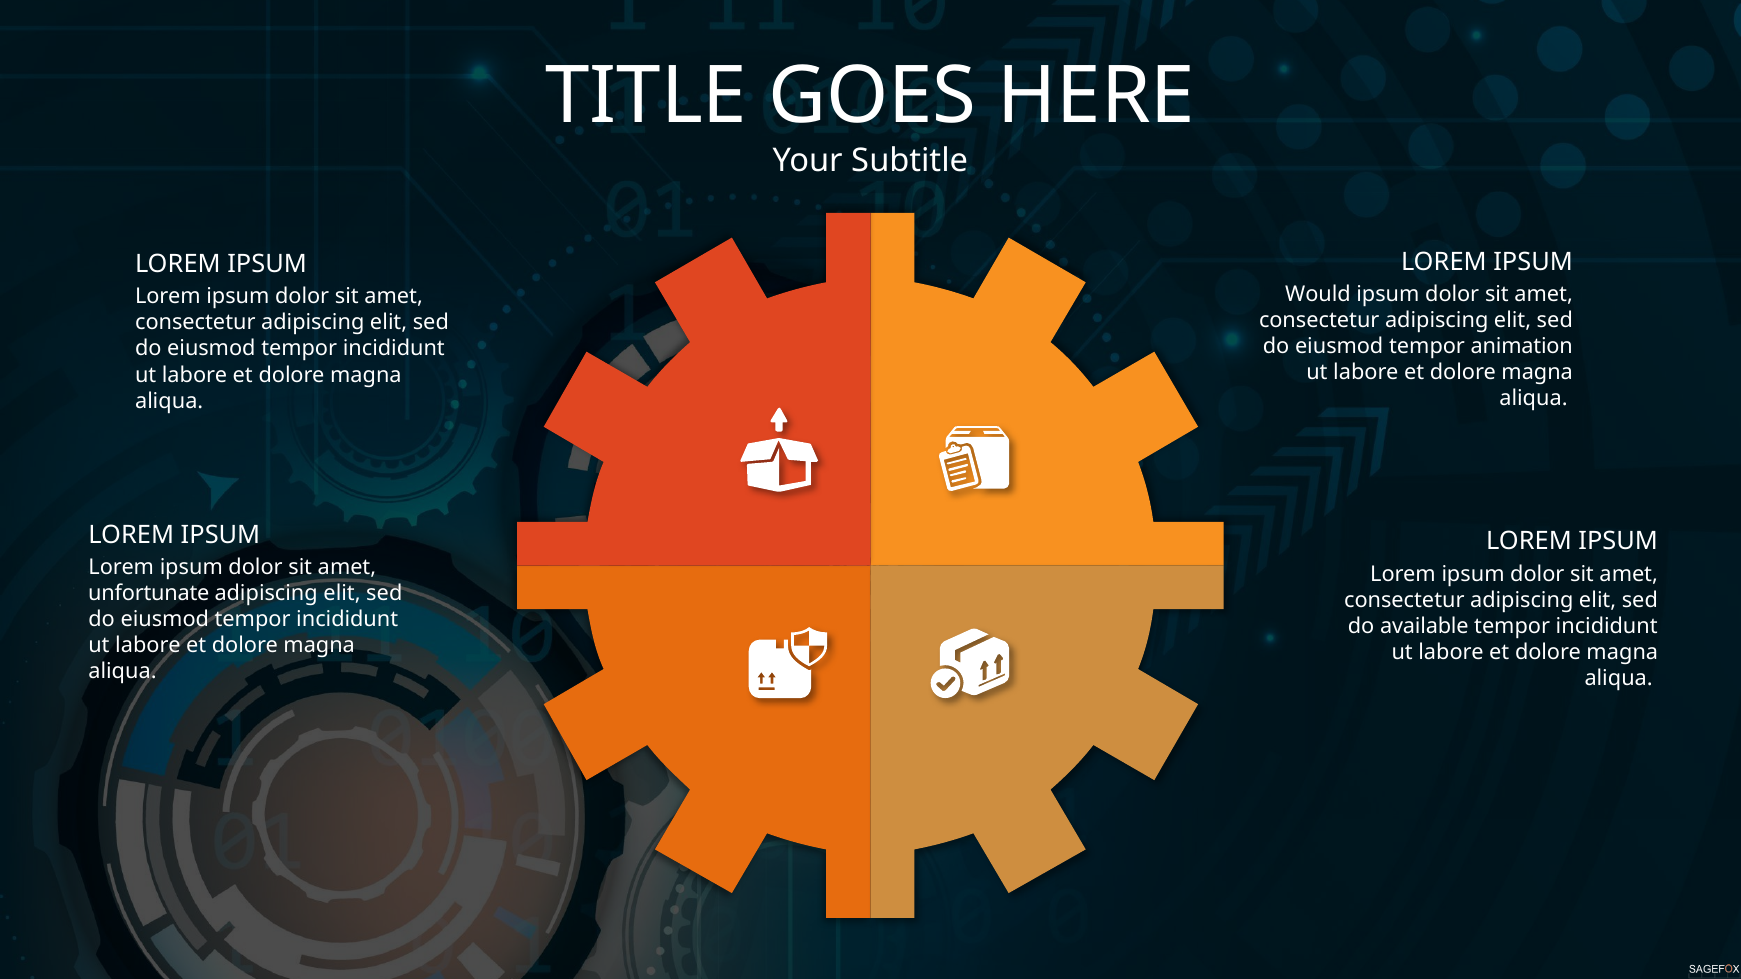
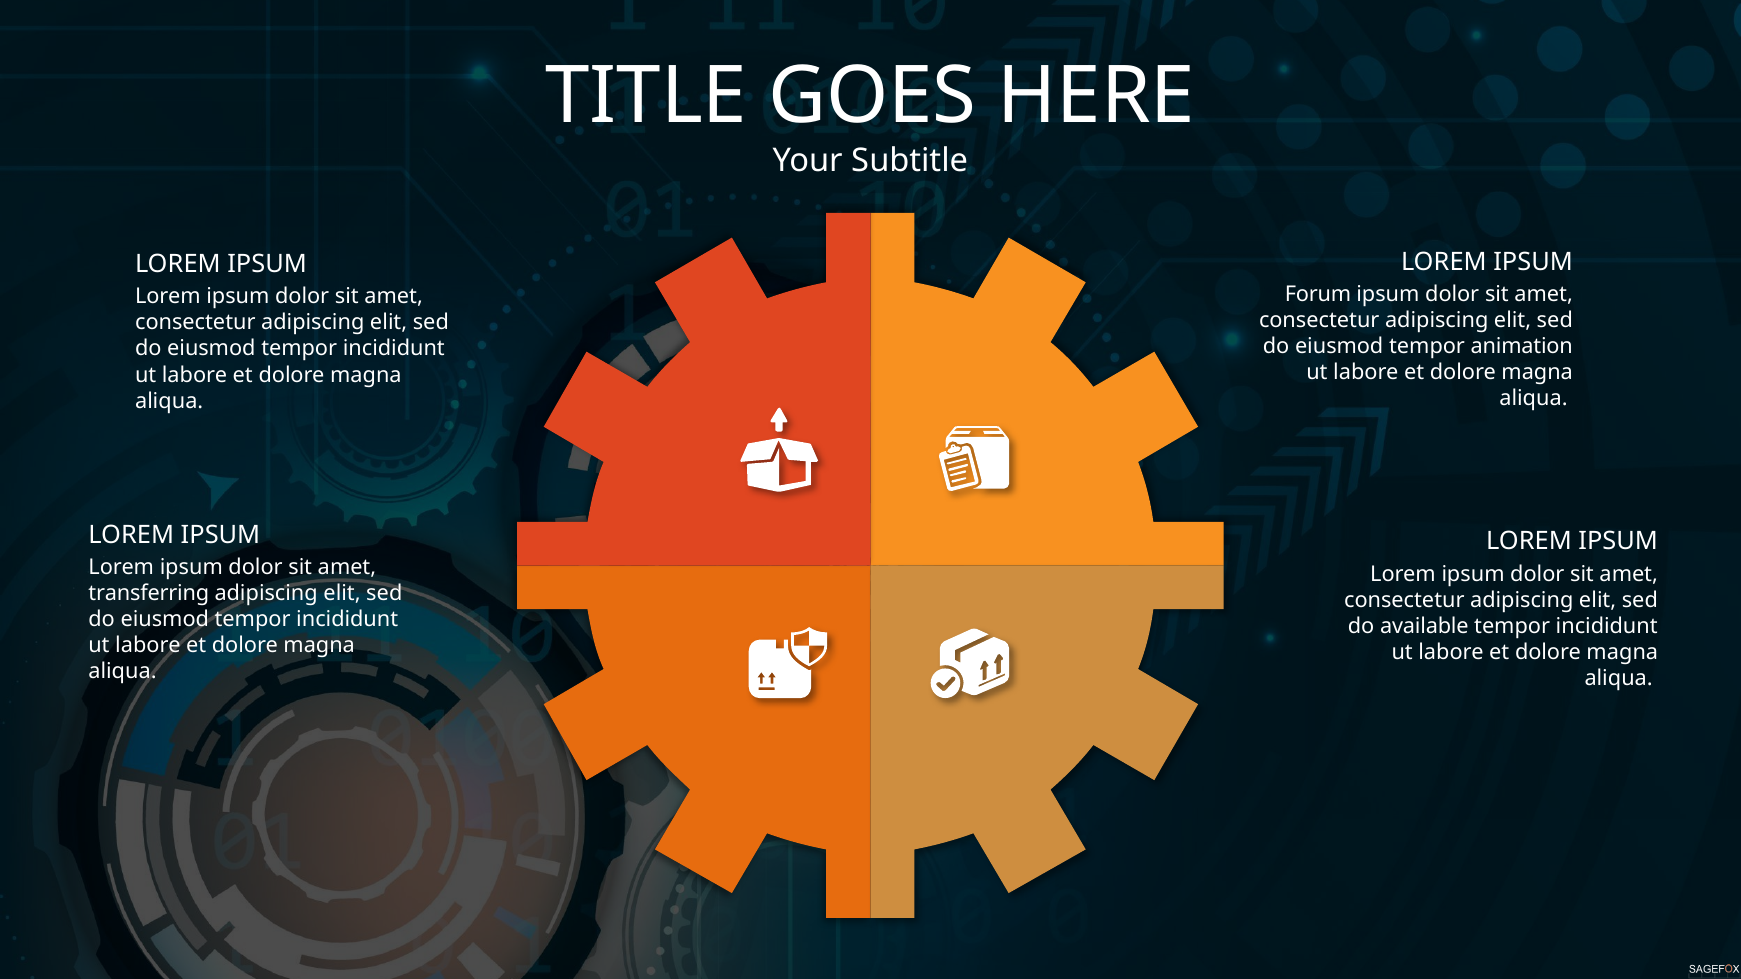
Would: Would -> Forum
unfortunate: unfortunate -> transferring
